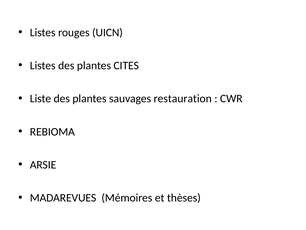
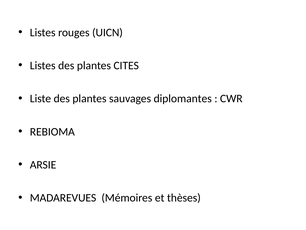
restauration: restauration -> diplomantes
